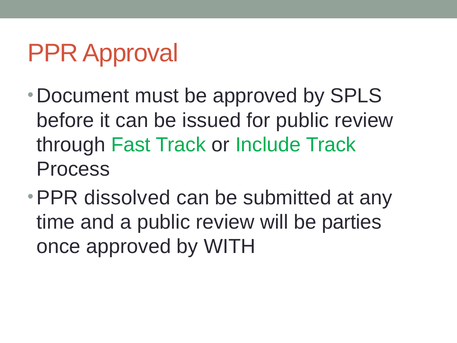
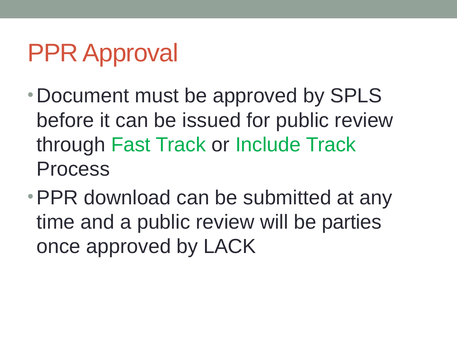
dissolved: dissolved -> download
WITH: WITH -> LACK
